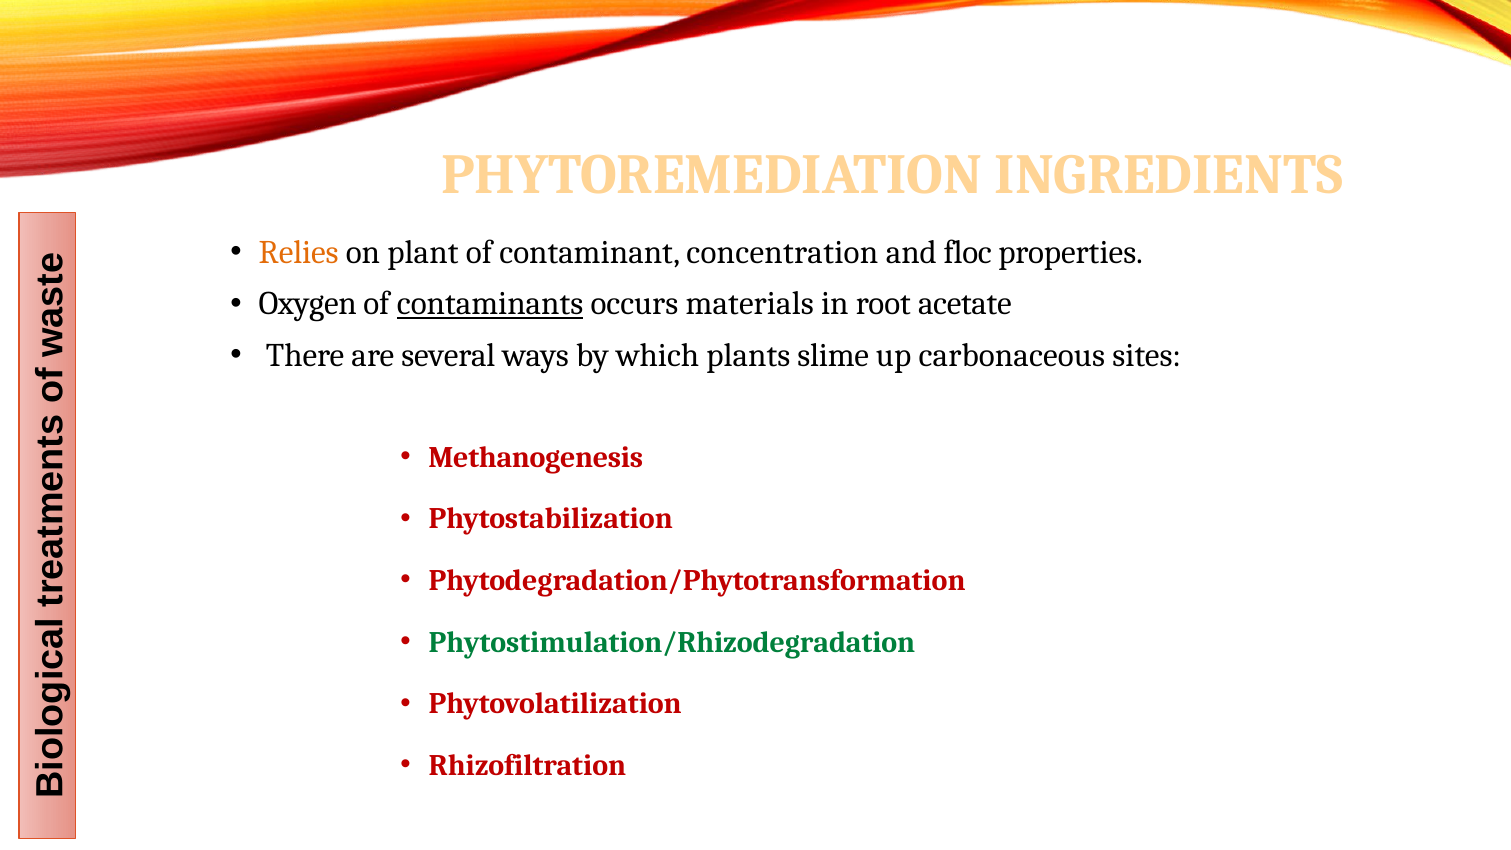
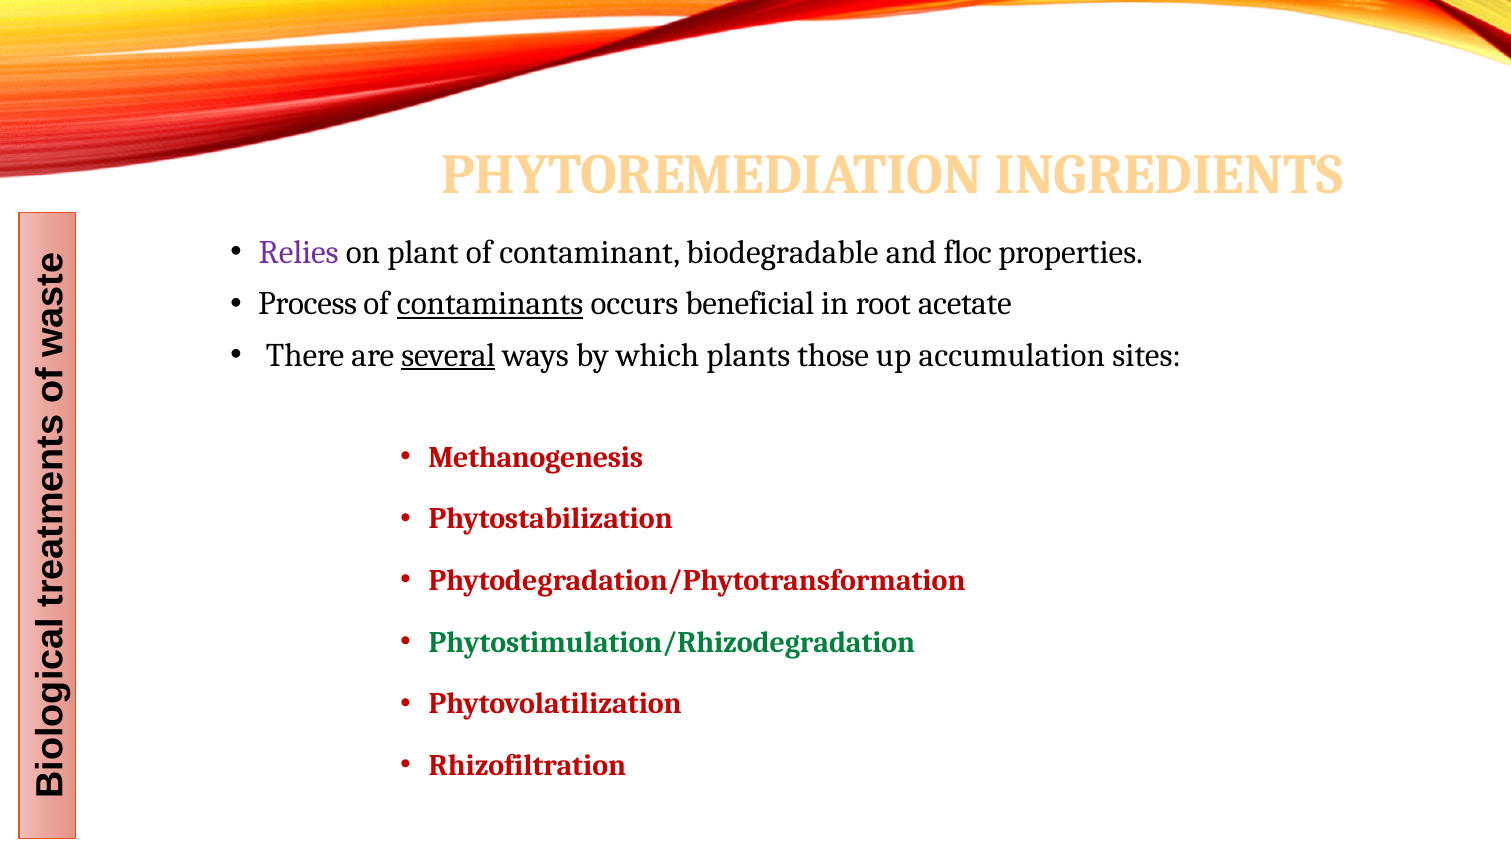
Relies colour: orange -> purple
concentration: concentration -> biodegradable
Oxygen: Oxygen -> Process
materials: materials -> beneficial
several underline: none -> present
slime: slime -> those
carbonaceous: carbonaceous -> accumulation
